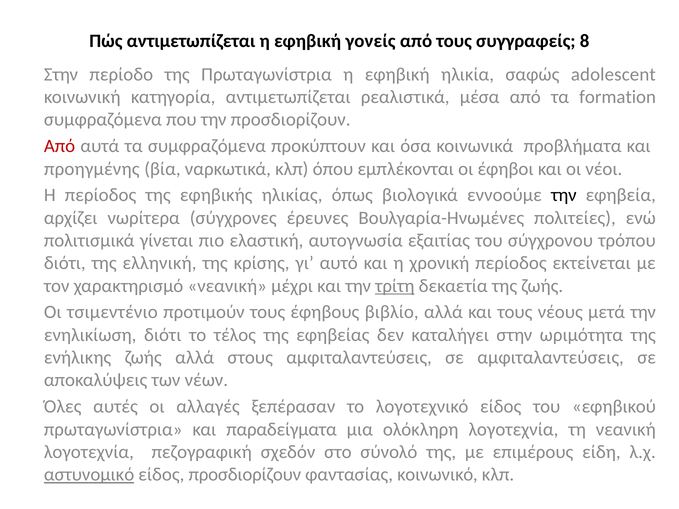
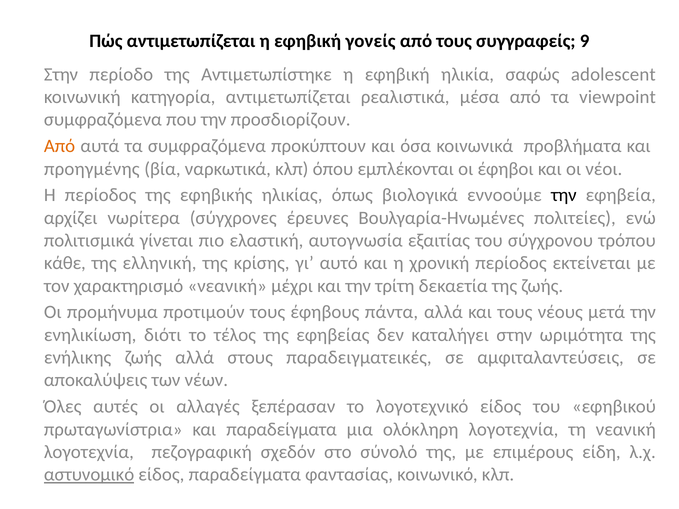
8: 8 -> 9
της Πρωταγωνίστρια: Πρωταγωνίστρια -> Αντιμετωπίστηκε
formation: formation -> viewpoint
Από at (60, 146) colour: red -> orange
διότι at (65, 263): διότι -> κάθε
τρίτη underline: present -> none
τσιμεντένιο: τσιμεντένιο -> προμήνυμα
βιβλίο: βιβλίο -> πάντα
στους αμφιταλαντεύσεις: αμφιταλαντεύσεις -> παραδειγματεικές
είδος προσδιορίζουν: προσδιορίζουν -> παραδείγματα
